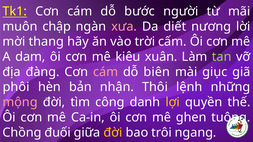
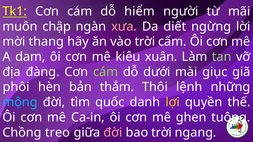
bước: bước -> hiểm
nương: nương -> ngừng
cám at (106, 72) colour: pink -> light green
biên: biên -> dưới
nhận: nhận -> thắm
mộng colour: pink -> light blue
công: công -> quốc
đuối: đuối -> treo
đời at (113, 133) colour: yellow -> pink
bao trôi: trôi -> trời
